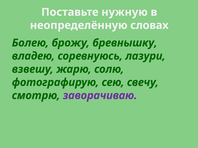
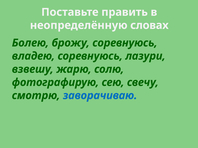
нужную: нужную -> править
брожу бревнышку: бревнышку -> соревнуюсь
заворачиваю colour: purple -> blue
